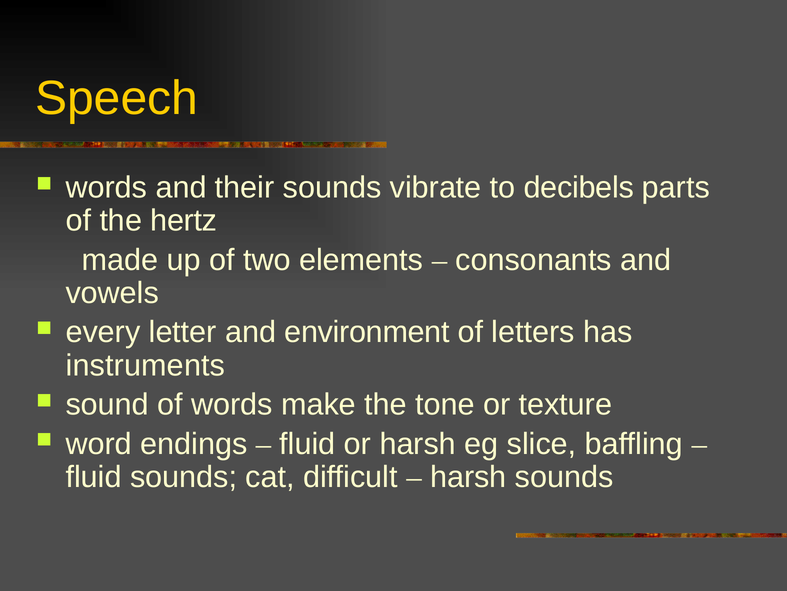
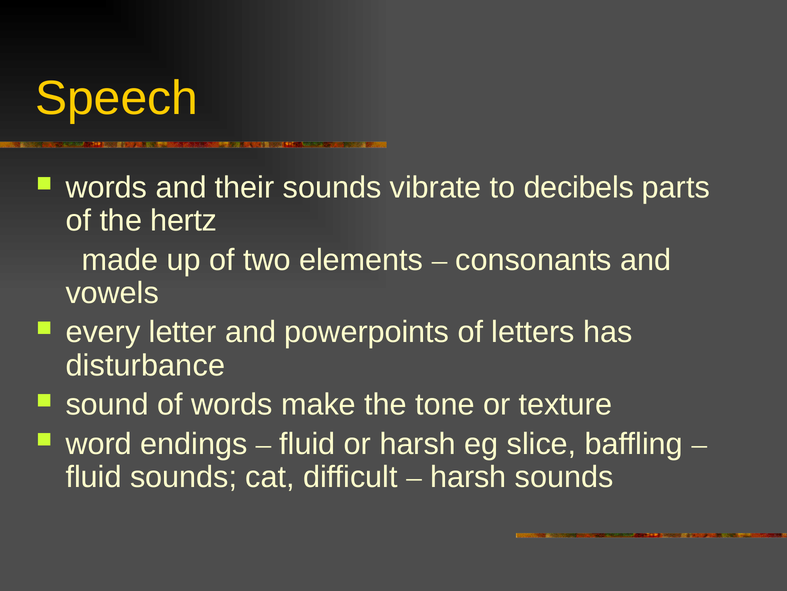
environment: environment -> powerpoints
instruments: instruments -> disturbance
